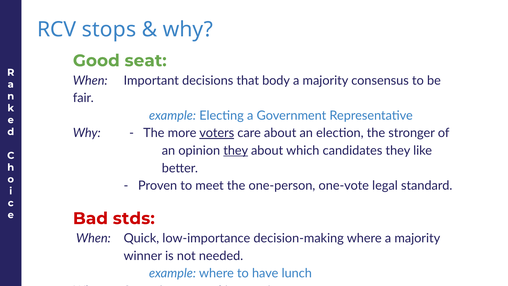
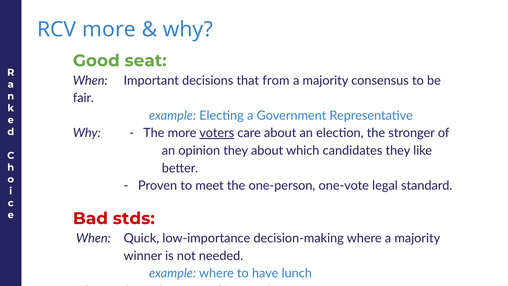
RCV stops: stops -> more
body: body -> from
they at (236, 150) underline: present -> none
